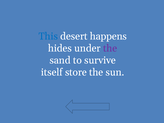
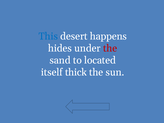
the at (110, 48) colour: purple -> red
survive: survive -> located
store: store -> thick
